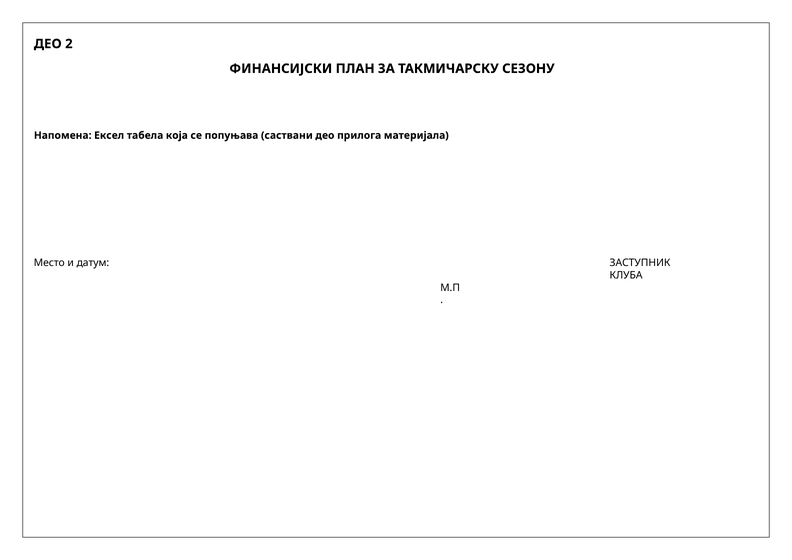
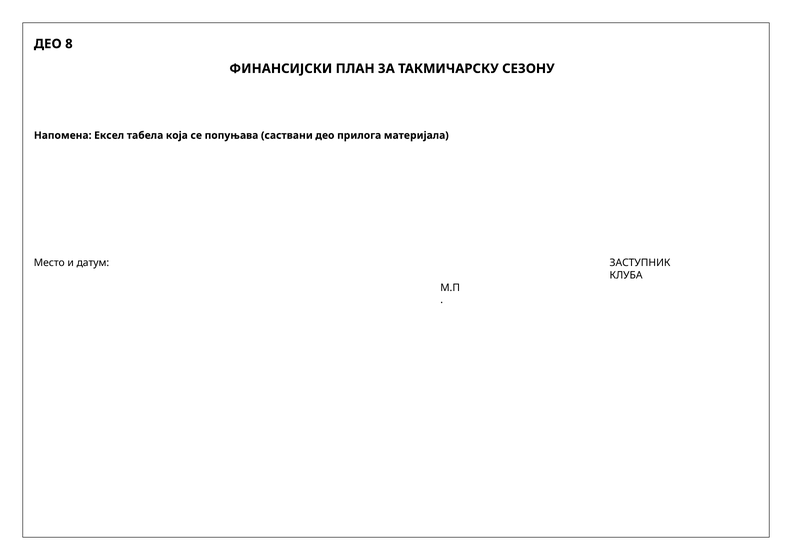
2: 2 -> 8
